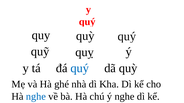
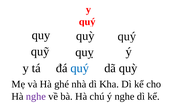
nghe at (36, 97) colour: blue -> purple
